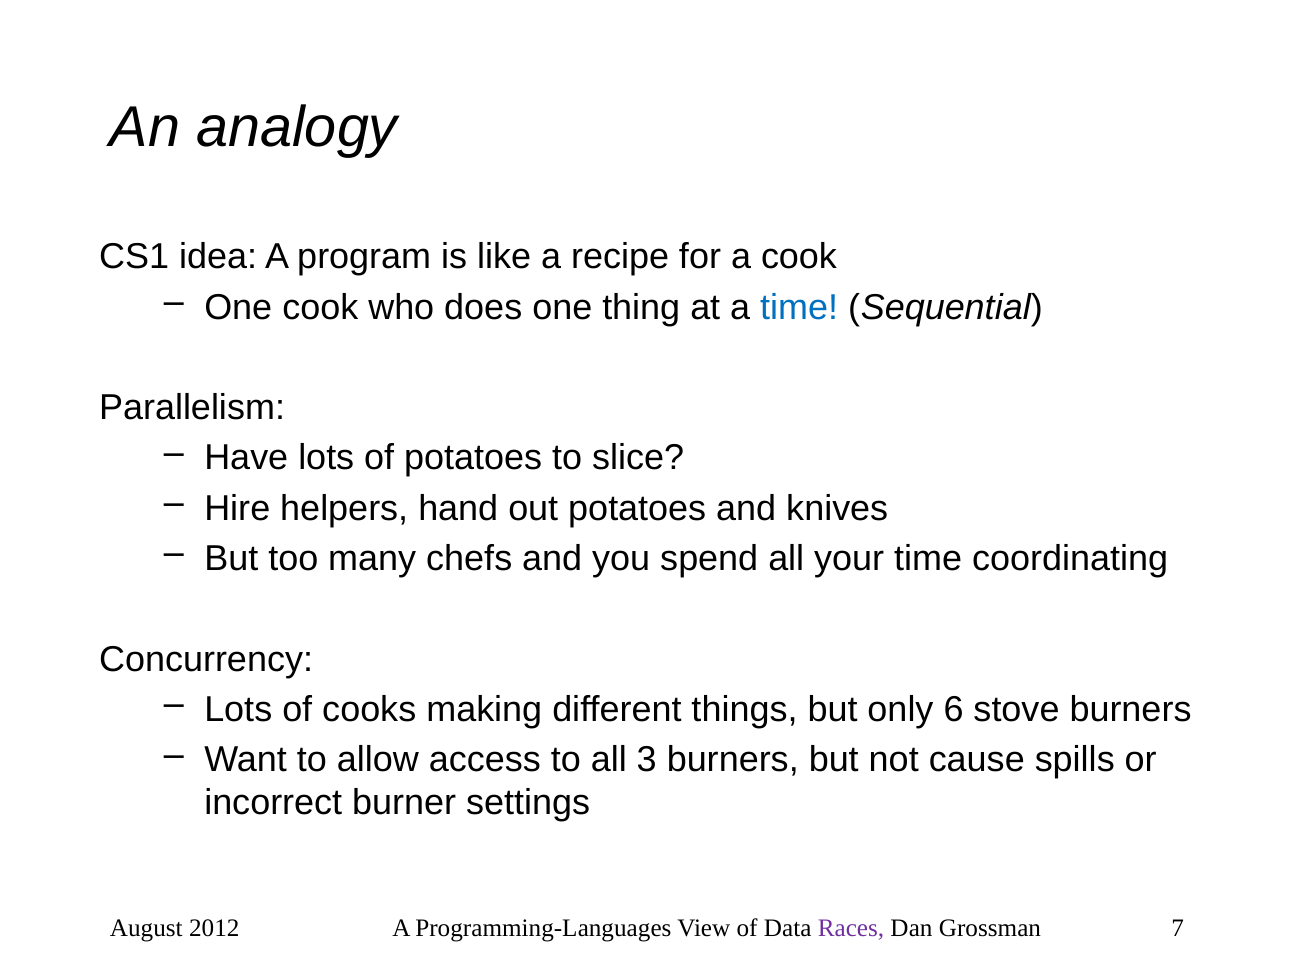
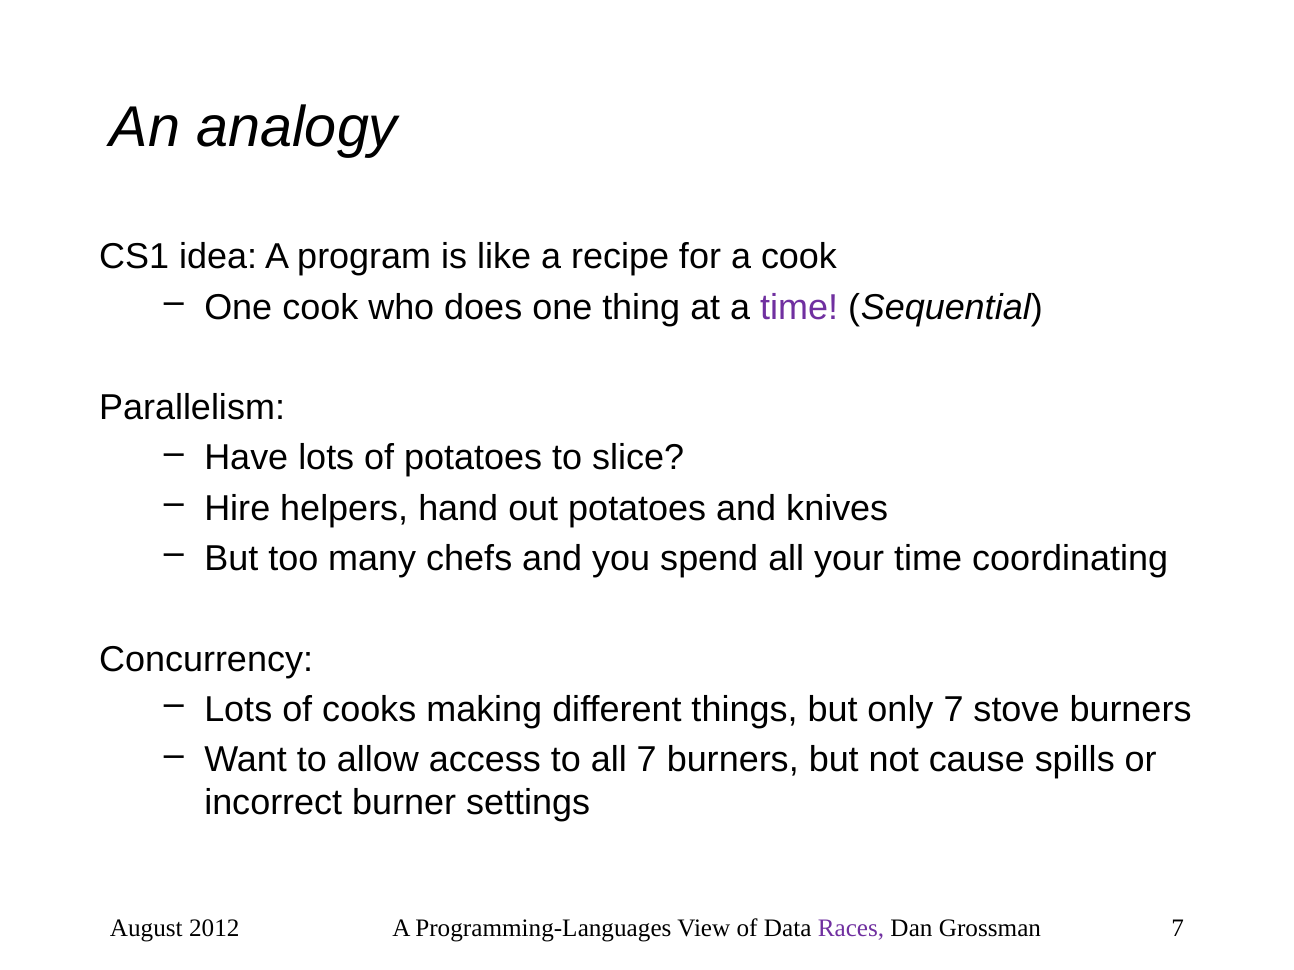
time at (799, 307) colour: blue -> purple
only 6: 6 -> 7
all 3: 3 -> 7
